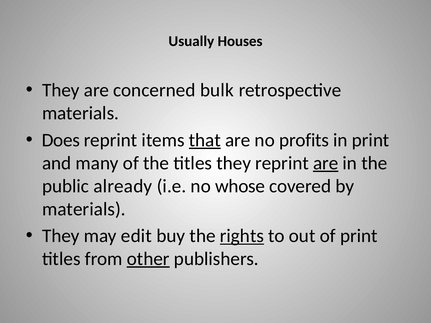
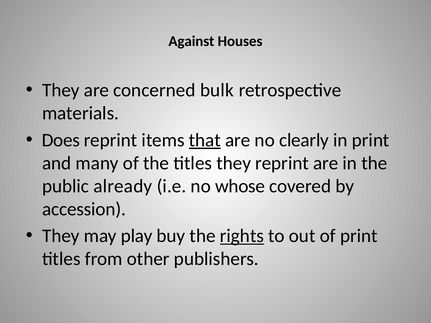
Usually: Usually -> Against
profits: profits -> clearly
are at (326, 163) underline: present -> none
materials at (84, 209): materials -> accession
edit: edit -> play
other underline: present -> none
